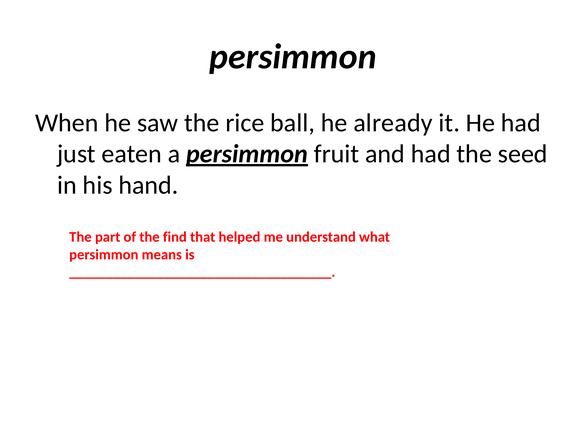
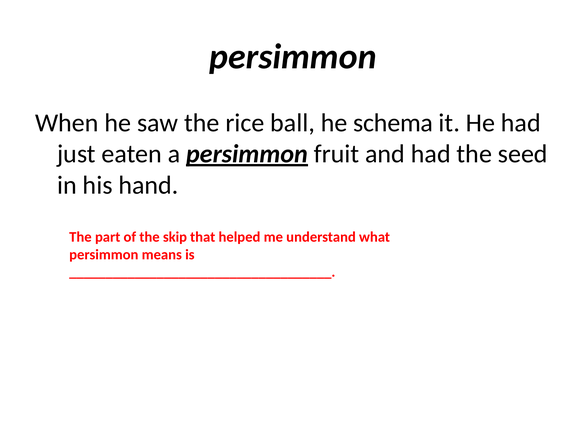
already: already -> schema
find: find -> skip
